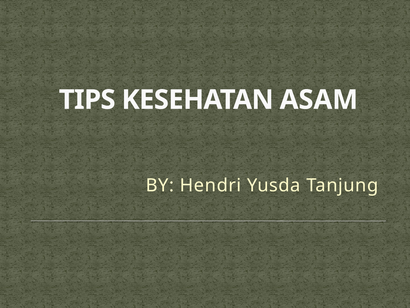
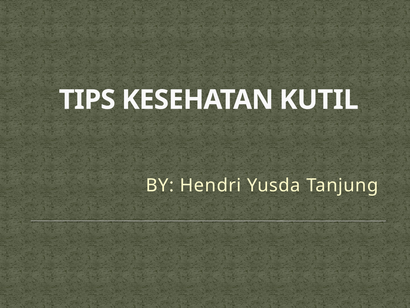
ASAM: ASAM -> KUTIL
